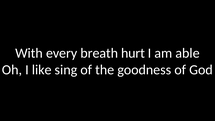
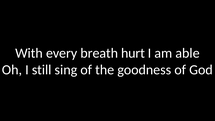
like: like -> still
